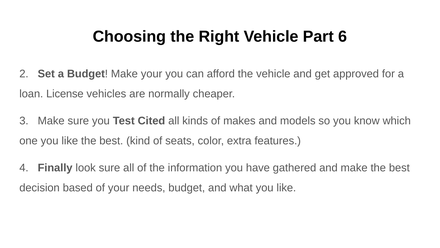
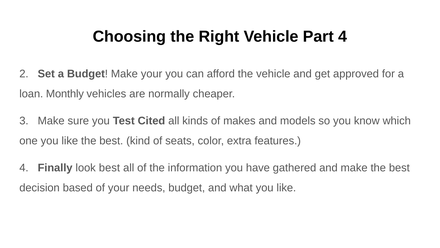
Part 6: 6 -> 4
License: License -> Monthly
look sure: sure -> best
